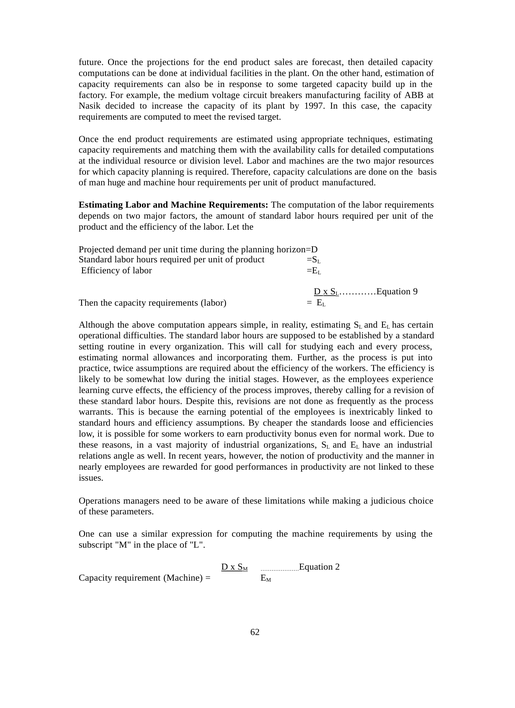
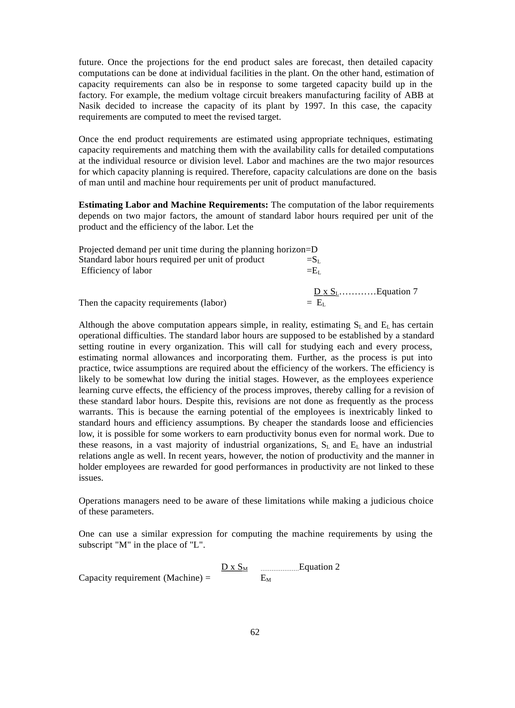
huge: huge -> until
9: 9 -> 7
nearly: nearly -> holder
